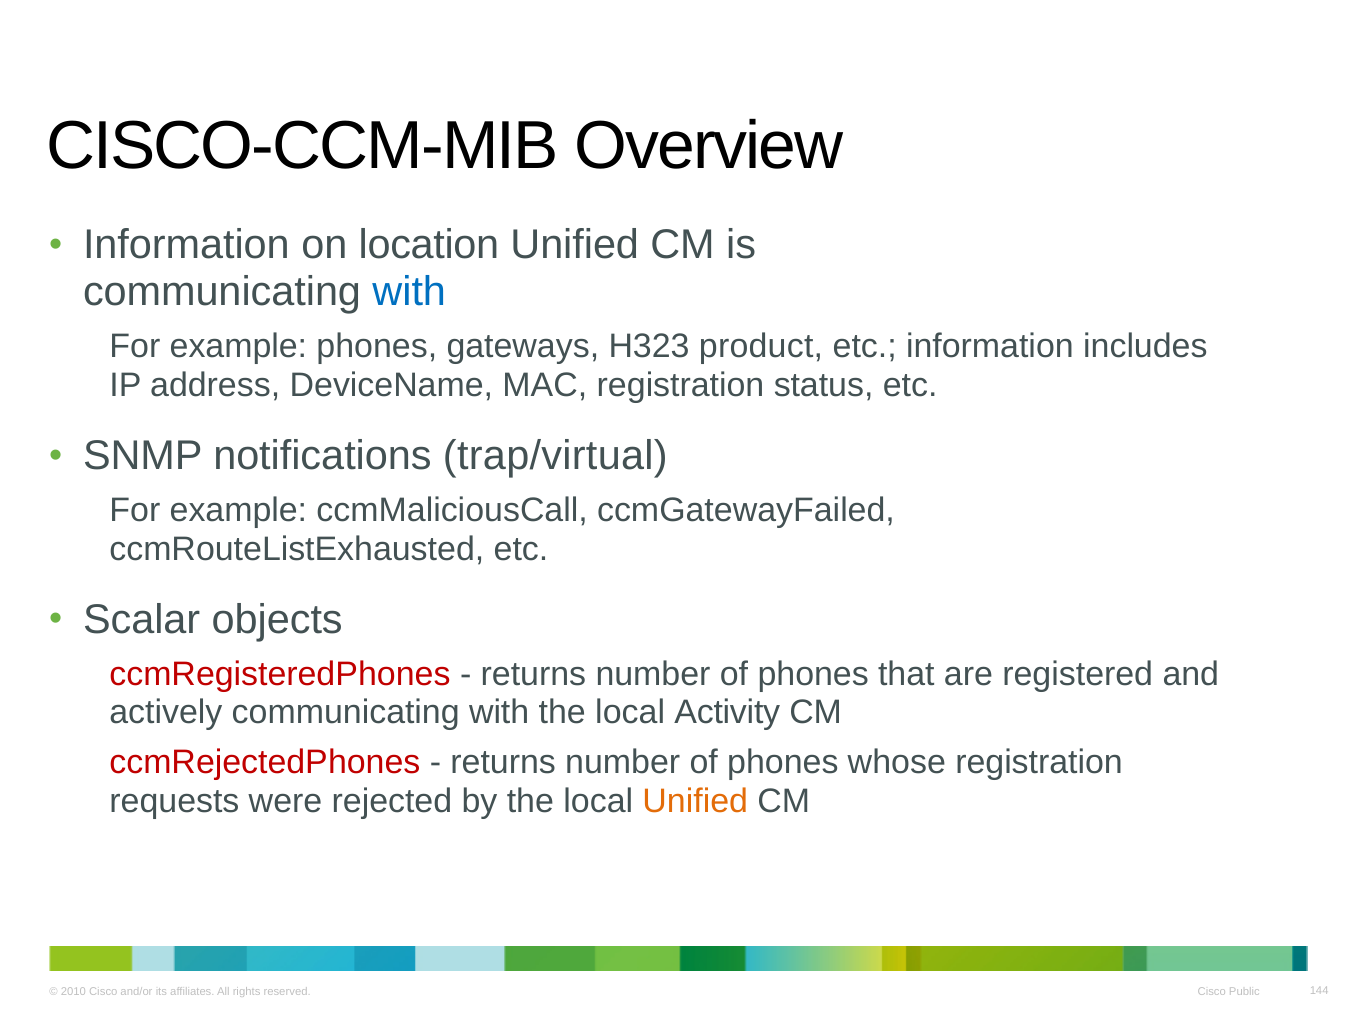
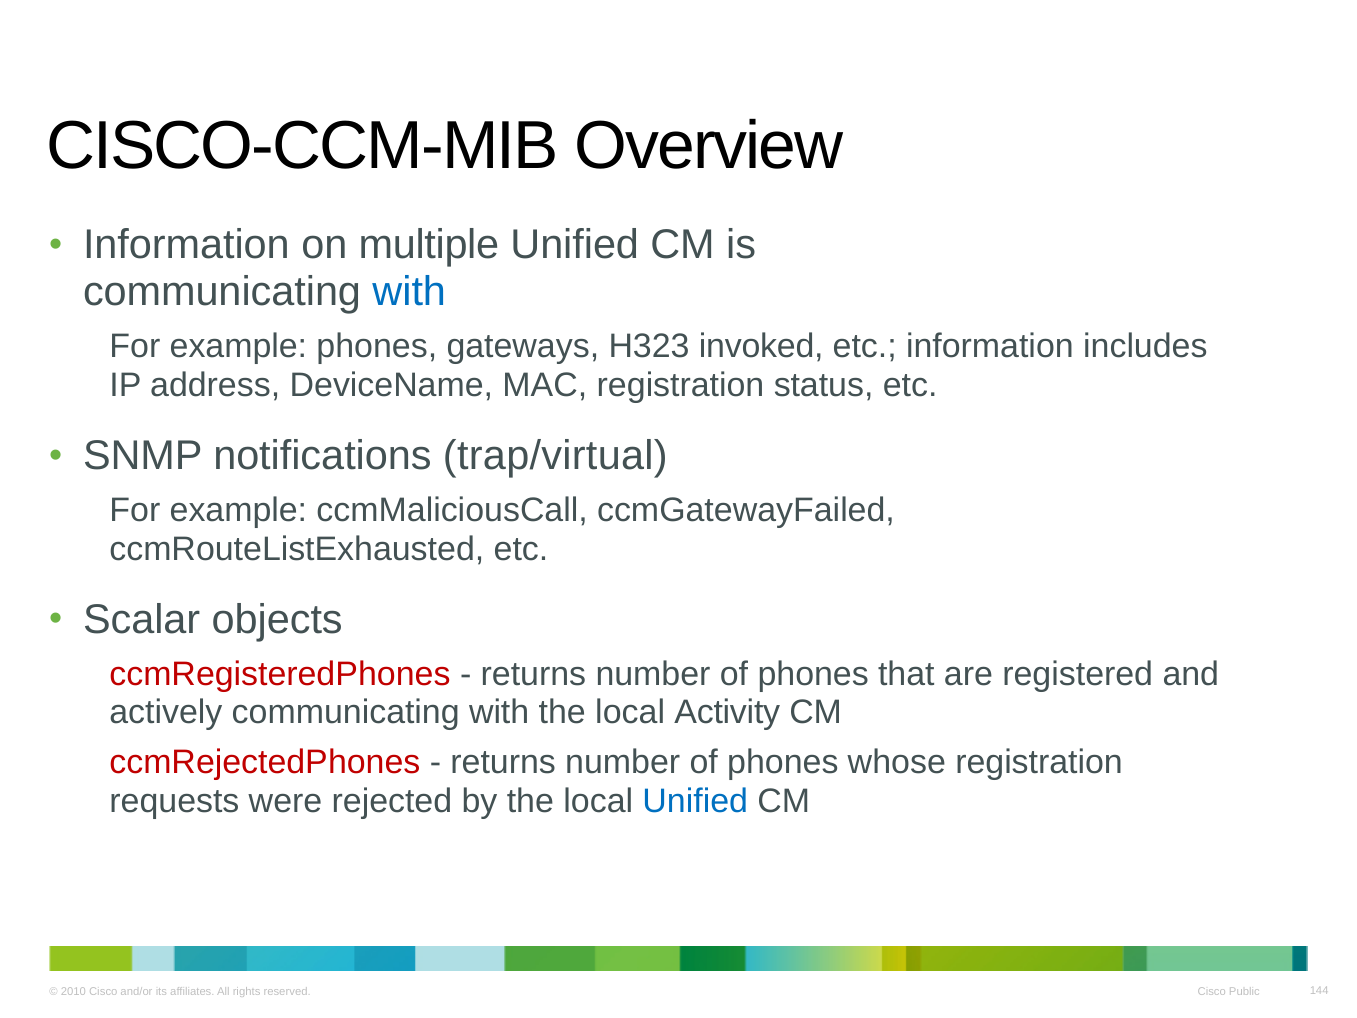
location: location -> multiple
product: product -> invoked
Unified at (695, 801) colour: orange -> blue
